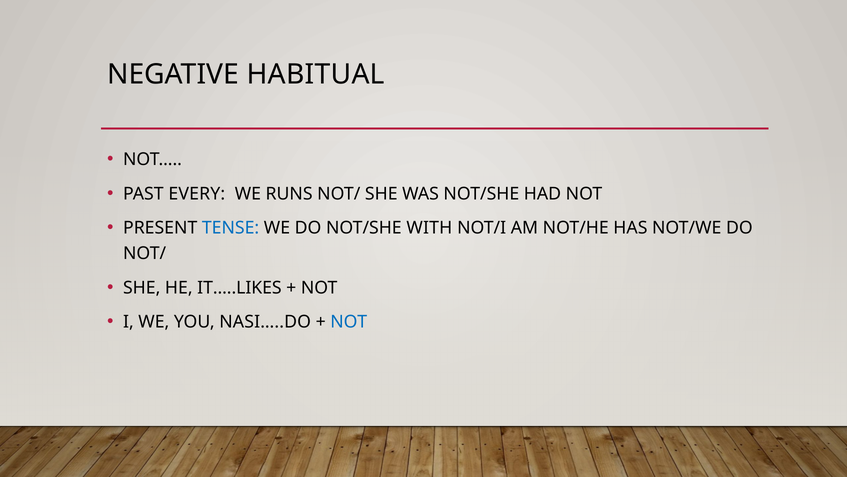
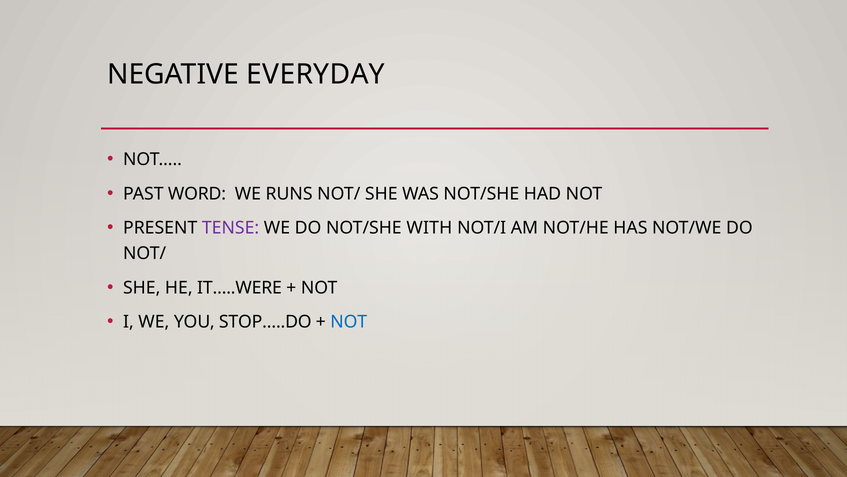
HABITUAL: HABITUAL -> EVERYDAY
EVERY: EVERY -> WORD
TENSE colour: blue -> purple
IT…..LIKES: IT…..LIKES -> IT…..WERE
NASI…..DO: NASI…..DO -> STOP…..DO
